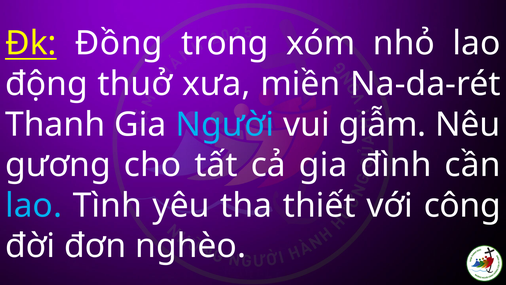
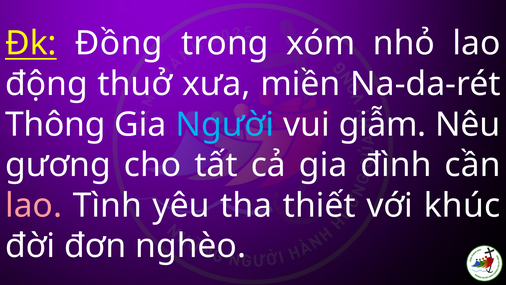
Thanh: Thanh -> Thông
lao at (34, 205) colour: light blue -> pink
công: công -> khúc
